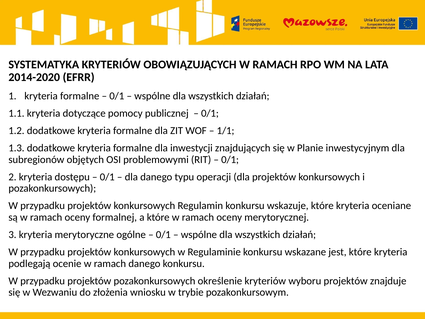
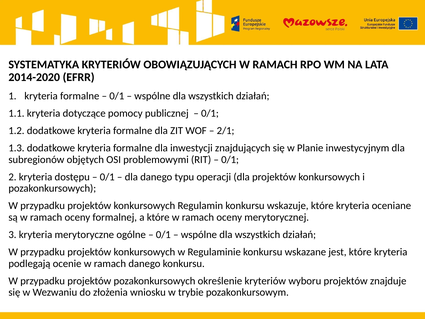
1/1: 1/1 -> 2/1
